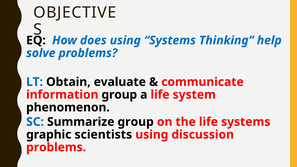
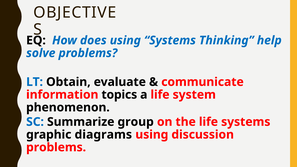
information group: group -> topics
scientists: scientists -> diagrams
